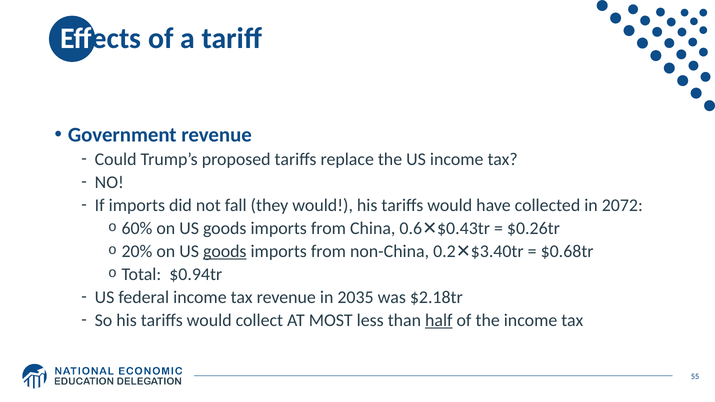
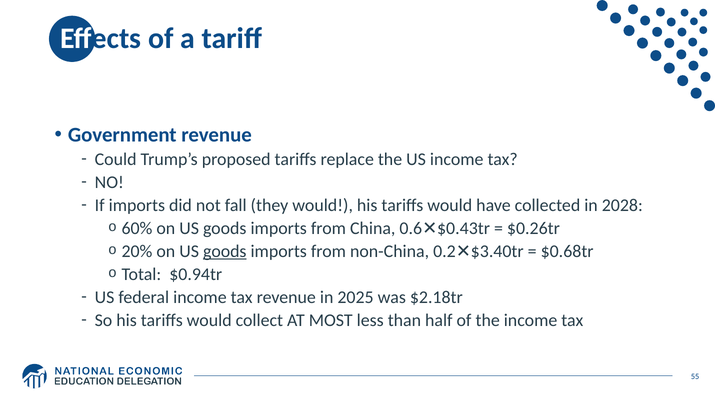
2072: 2072 -> 2028
2035: 2035 -> 2025
half underline: present -> none
